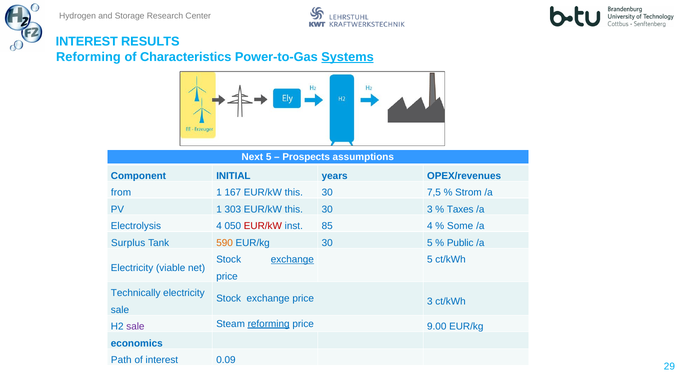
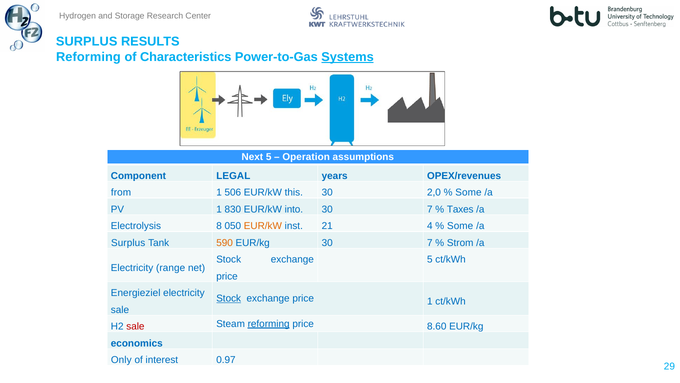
INTEREST at (87, 42): INTEREST -> SURPLUS
Prospects: Prospects -> Operation
INITIAL: INITIAL -> LEGAL
167: 167 -> 506
7,5: 7,5 -> 2,0
Strom at (468, 192): Strom -> Some
303: 303 -> 830
this at (294, 209): this -> into
3 at (430, 209): 3 -> 7
Electrolysis 4: 4 -> 8
EUR/kW at (263, 226) colour: red -> orange
85: 85 -> 21
EUR/kg 30 5: 5 -> 7
Public: Public -> Strom
exchange at (292, 259) underline: present -> none
viable: viable -> range
Technically: Technically -> Energieziel
Stock at (229, 298) underline: none -> present
price 3: 3 -> 1
sale at (135, 326) colour: purple -> red
9.00: 9.00 -> 8.60
Path: Path -> Only
0.09: 0.09 -> 0.97
